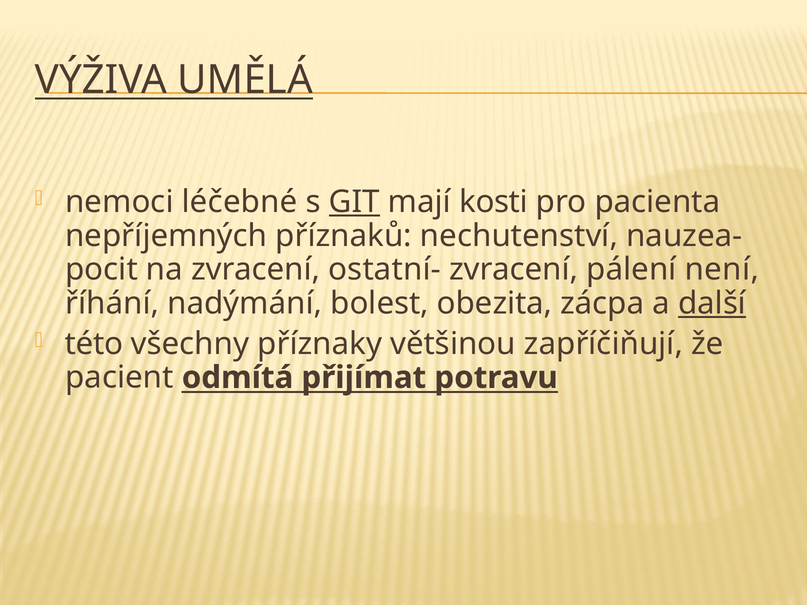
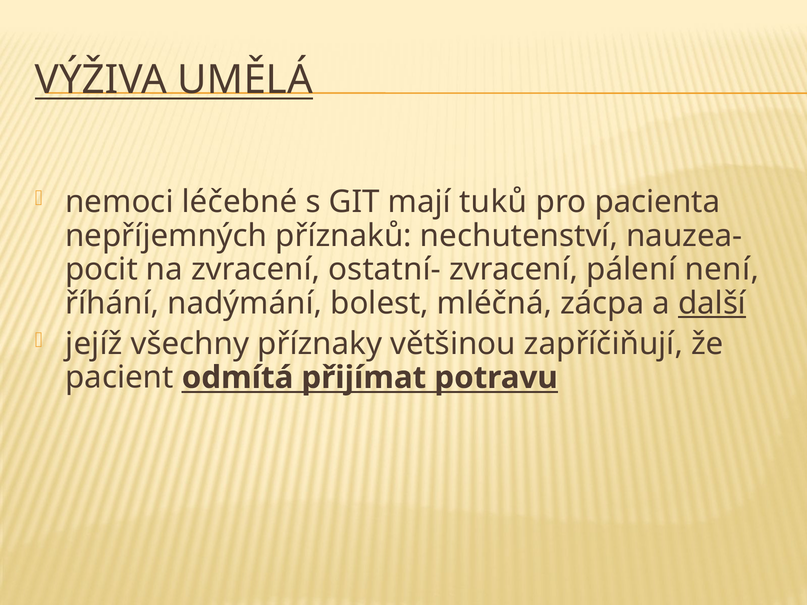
GIT underline: present -> none
kosti: kosti -> tuků
obezita: obezita -> mléčná
této: této -> jejíž
